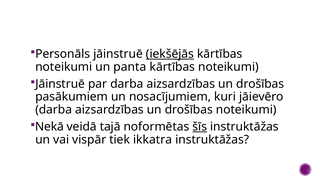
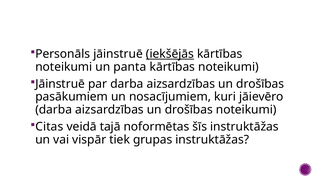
Nekā: Nekā -> Citas
šīs underline: present -> none
ikkatra: ikkatra -> grupas
